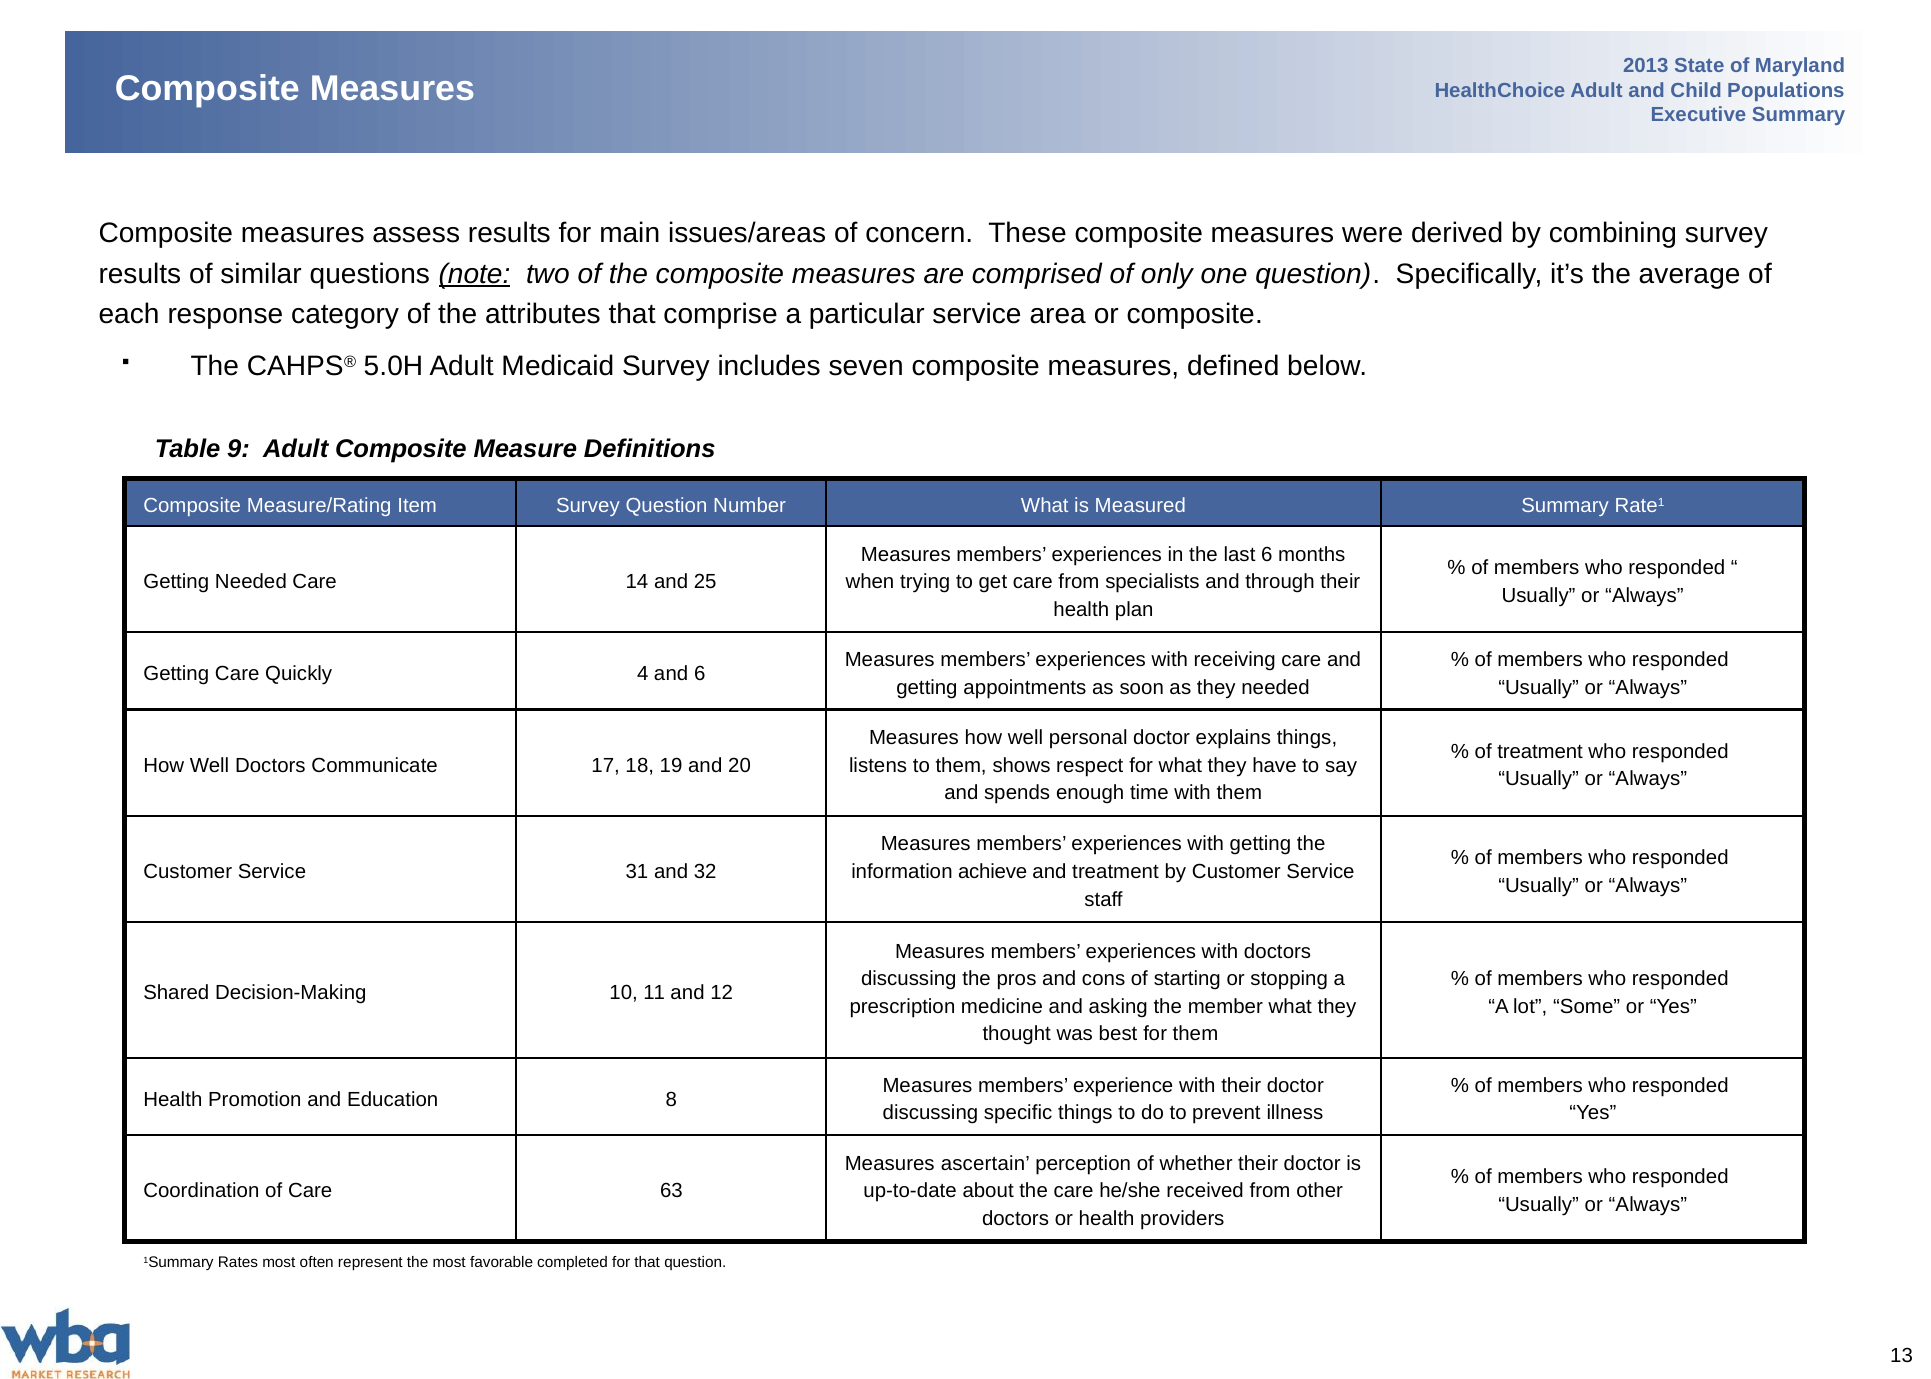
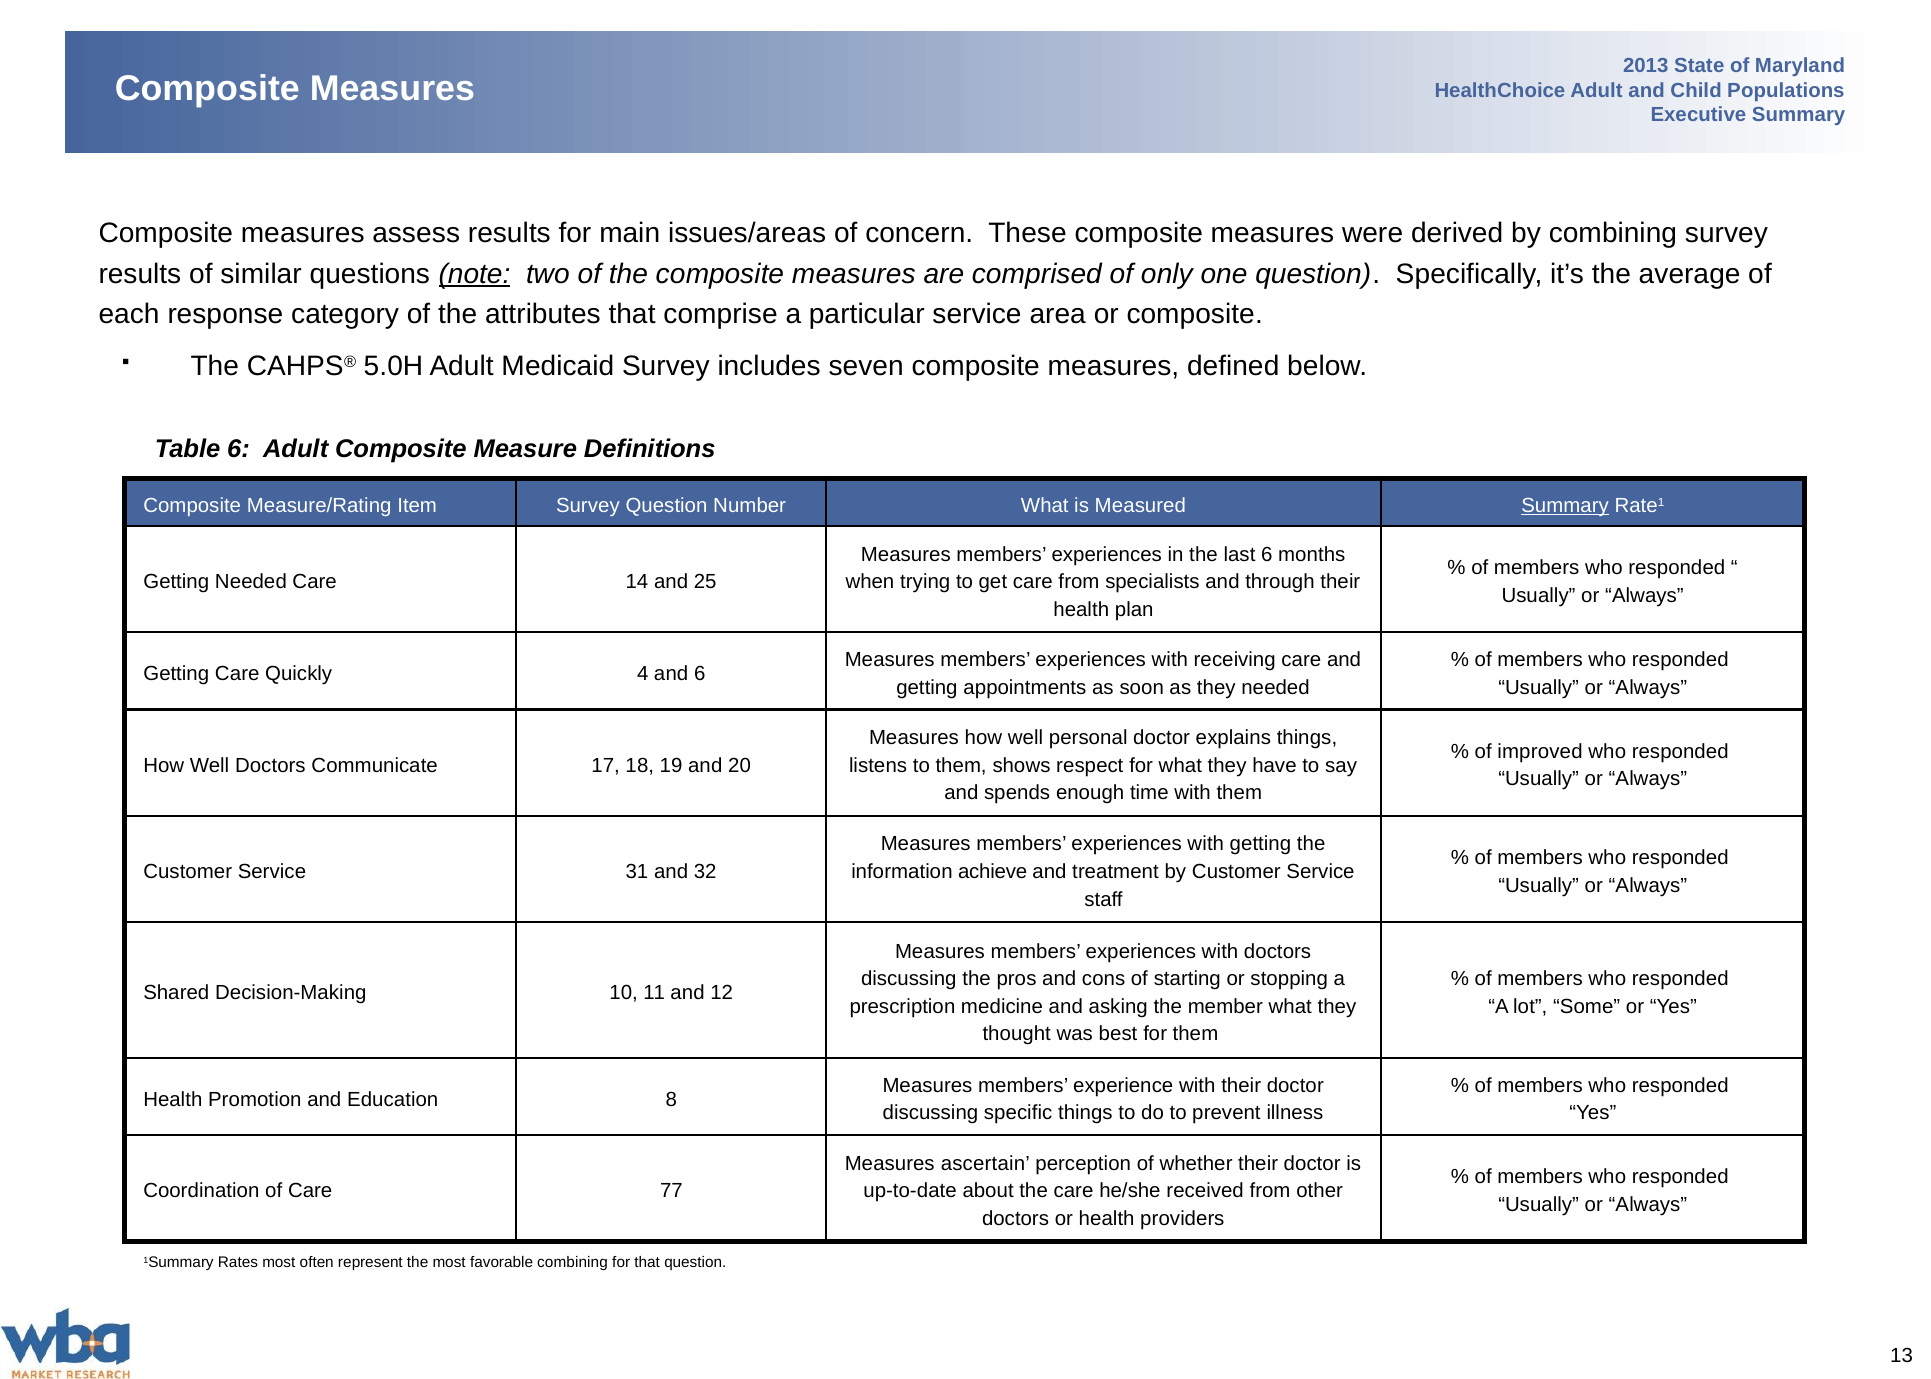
Table 9: 9 -> 6
Summary at (1565, 506) underline: none -> present
of treatment: treatment -> improved
63: 63 -> 77
favorable completed: completed -> combining
